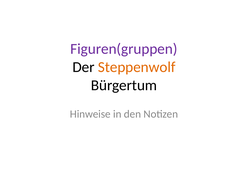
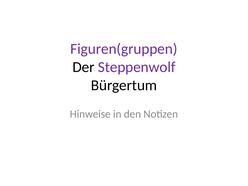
Steppenwolf colour: orange -> purple
